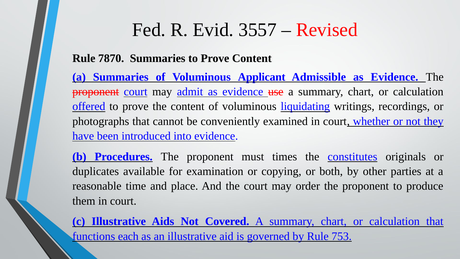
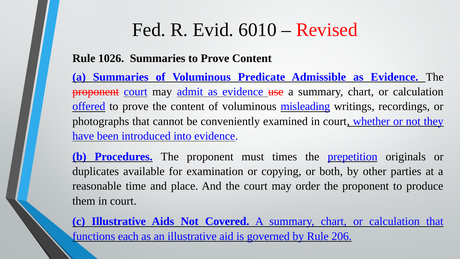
3557: 3557 -> 6010
7870: 7870 -> 1026
Applicant: Applicant -> Predicate
liquidating: liquidating -> misleading
constitutes: constitutes -> prepetition
753: 753 -> 206
